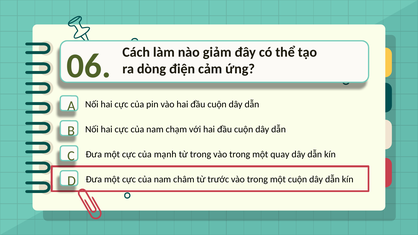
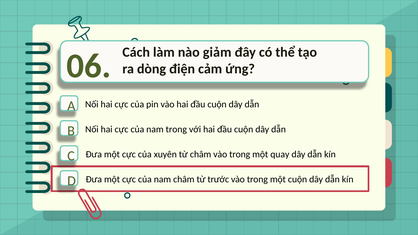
nam chạm: chạm -> trong
mạnh: mạnh -> xuyên
từ trong: trong -> châm
